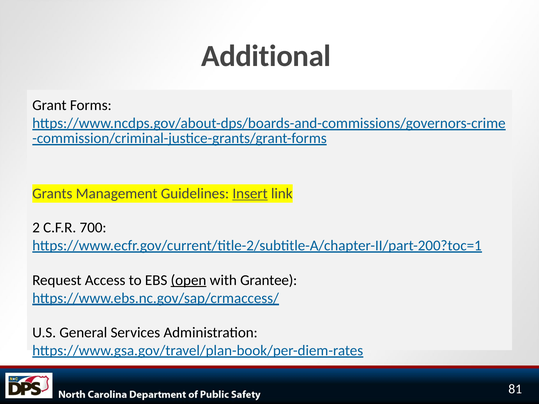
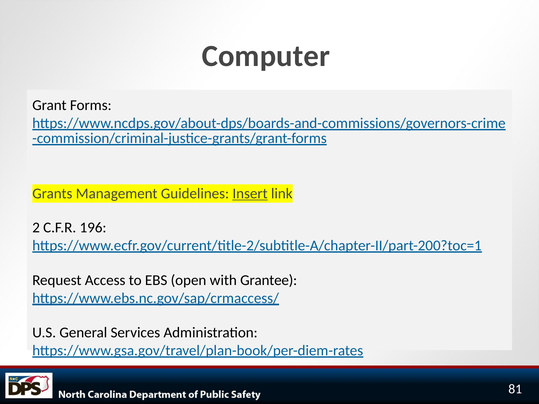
Additional: Additional -> Computer
700: 700 -> 196
open underline: present -> none
